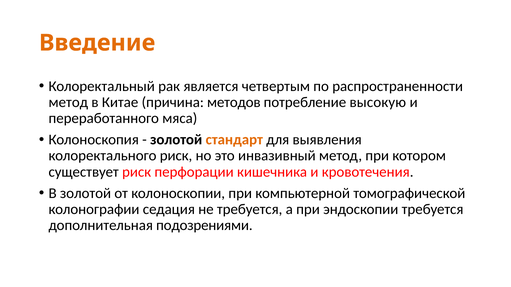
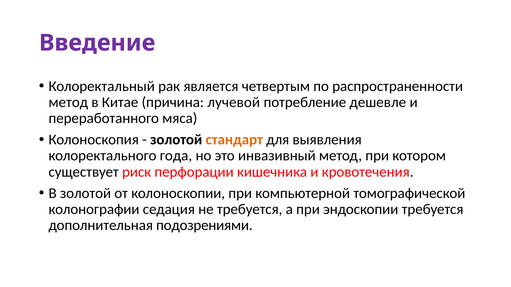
Введение colour: orange -> purple
методов: методов -> лучевой
высокую: высокую -> дешевле
колоректального риск: риск -> года
